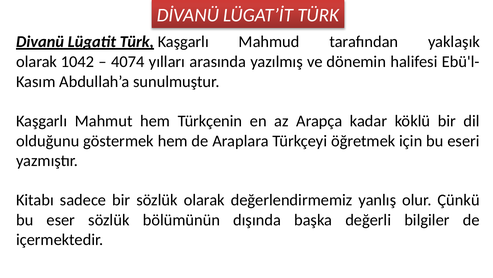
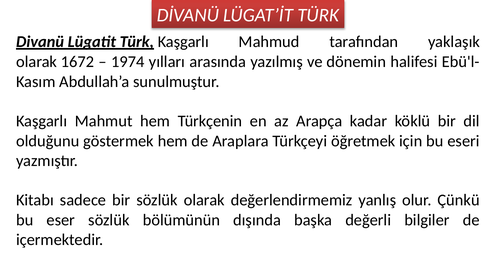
1042: 1042 -> 1672
4074: 4074 -> 1974
